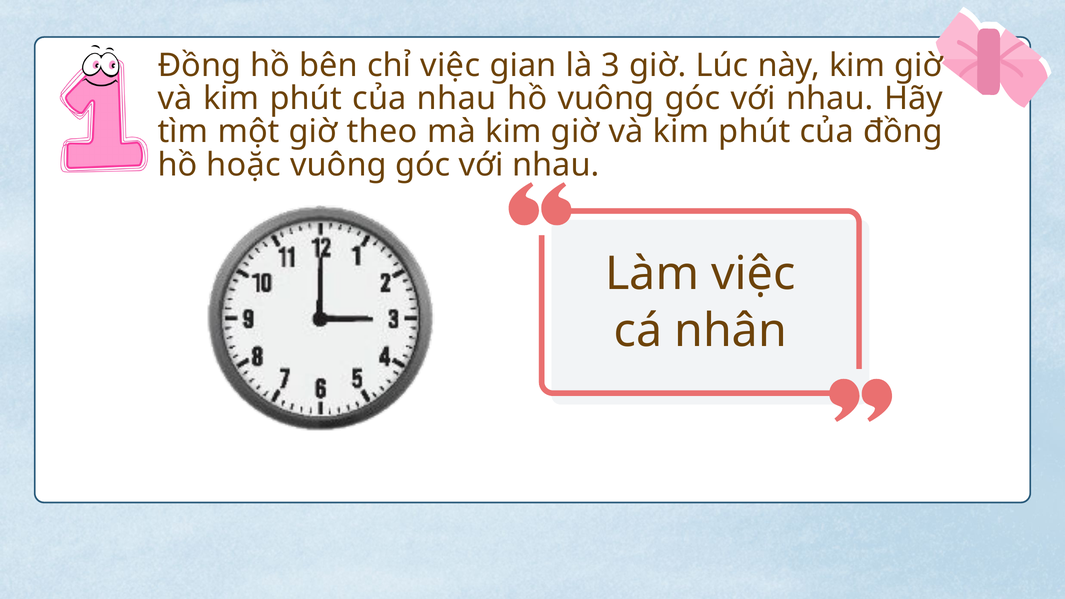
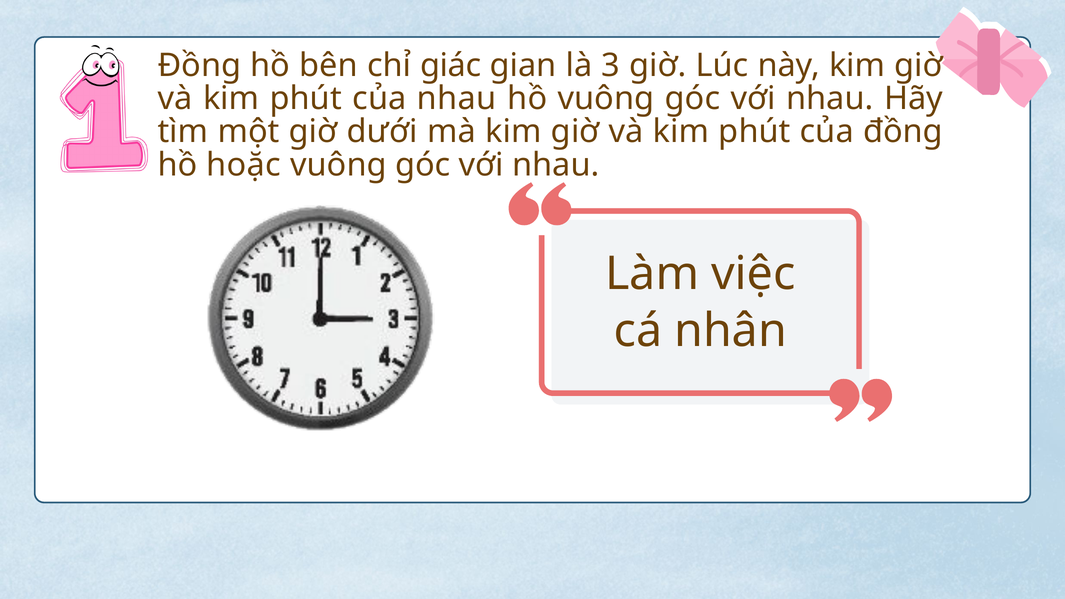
chỉ việc: việc -> giác
theo: theo -> dưới
